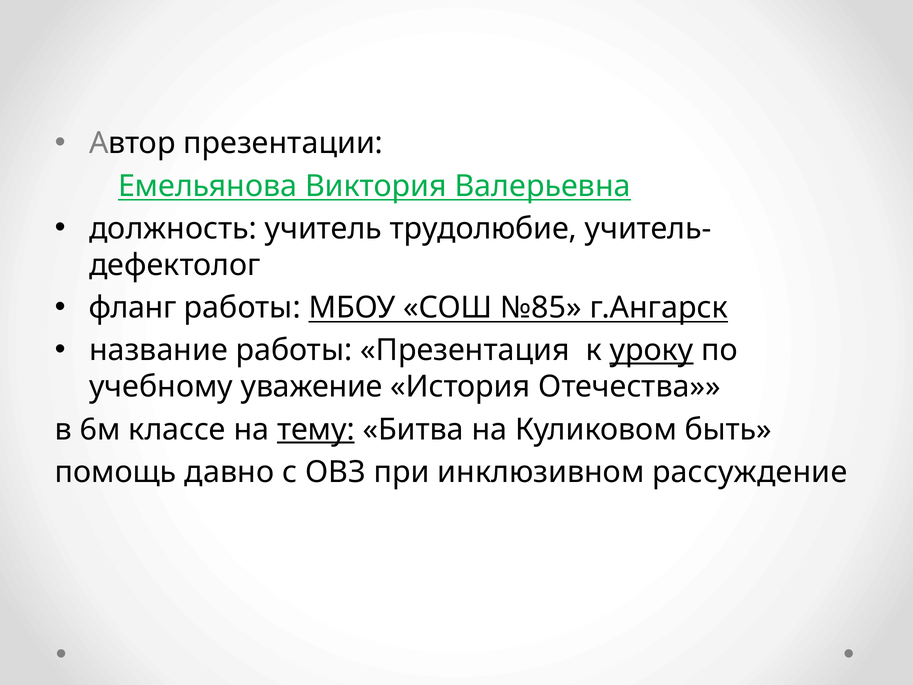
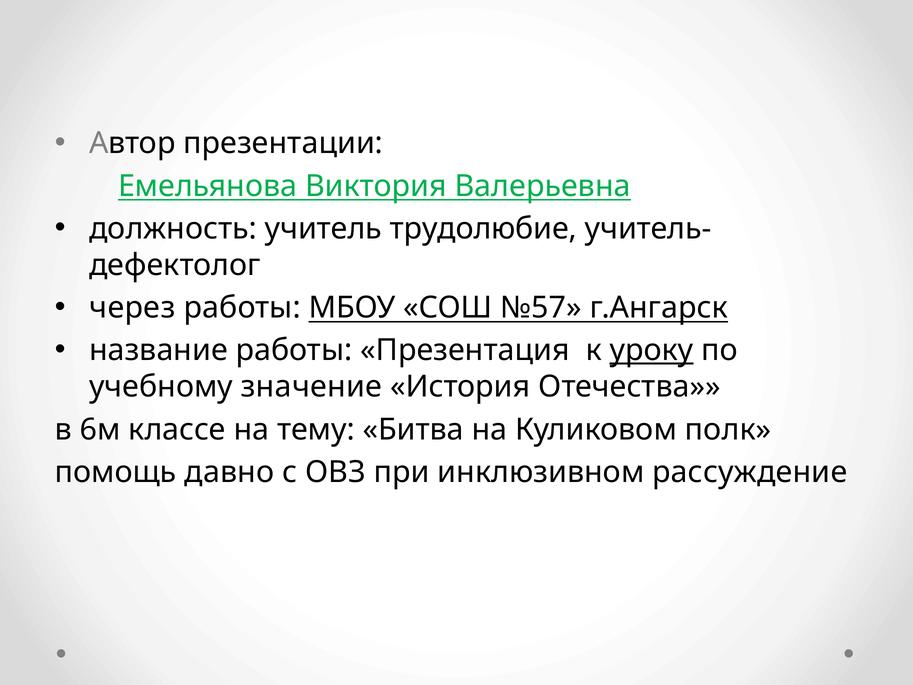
фланг: фланг -> через
№85: №85 -> №57
уважение: уважение -> значение
тему underline: present -> none
быть: быть -> полк
